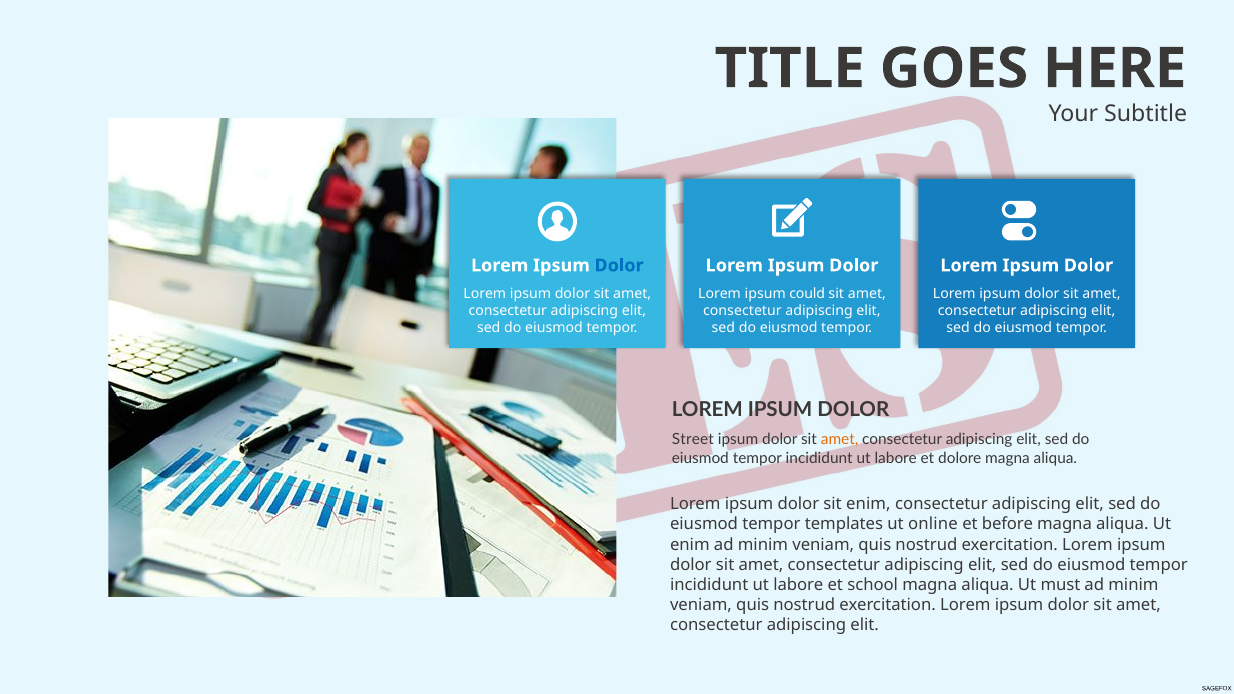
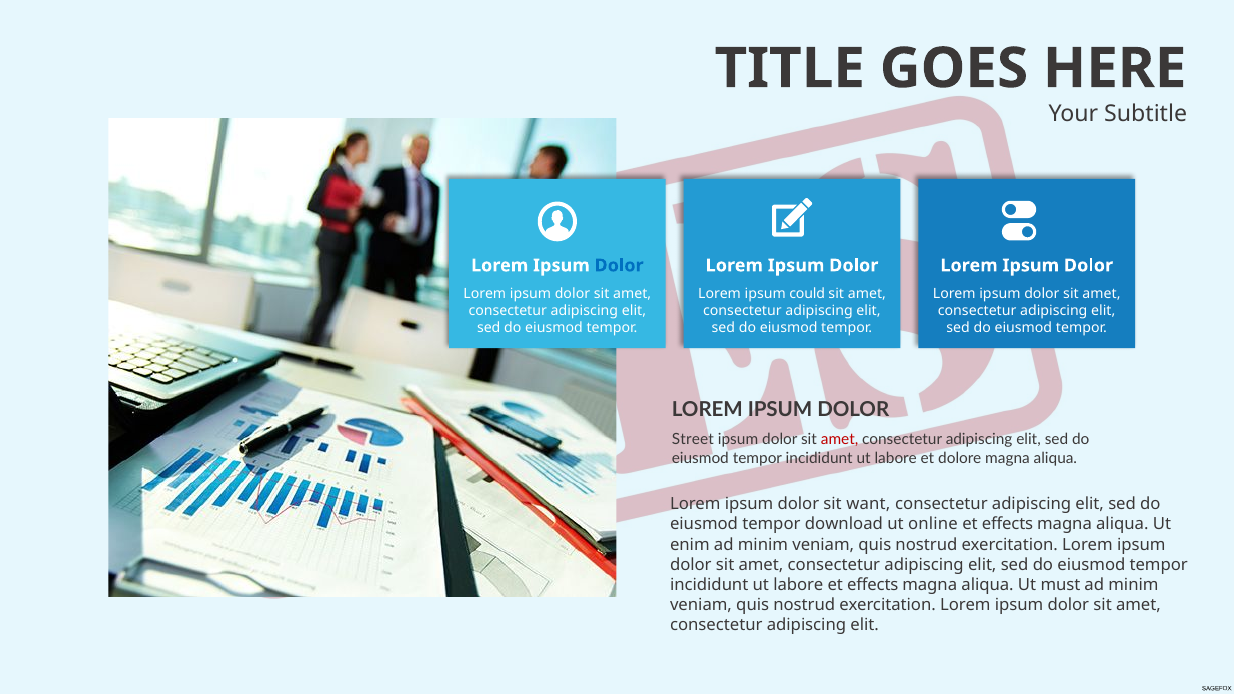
amet at (840, 440) colour: orange -> red
sit enim: enim -> want
templates: templates -> download
before at (1007, 525): before -> effects
labore et school: school -> effects
